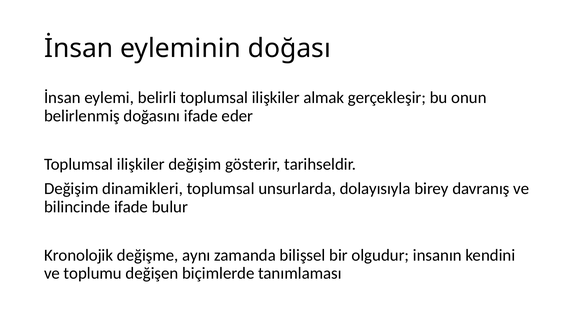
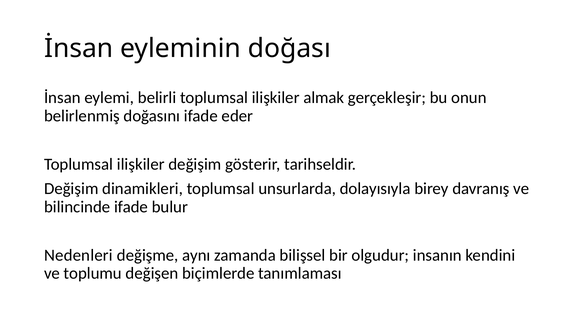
Kronolojik: Kronolojik -> Nedenleri
